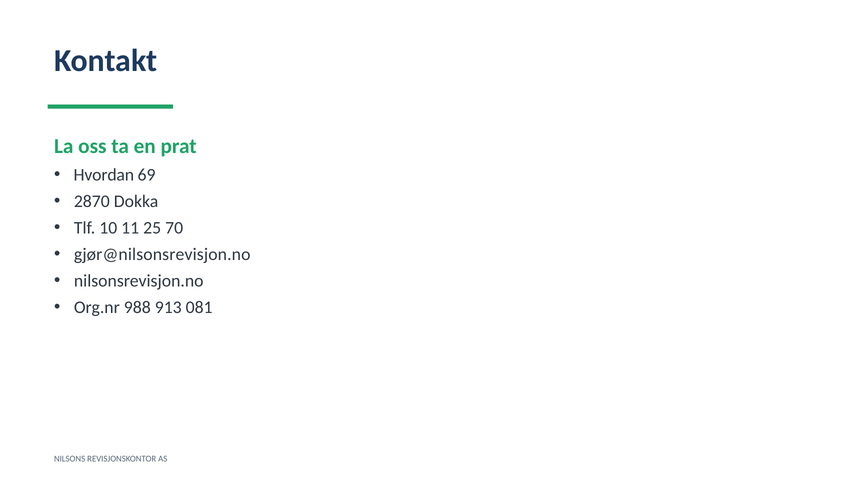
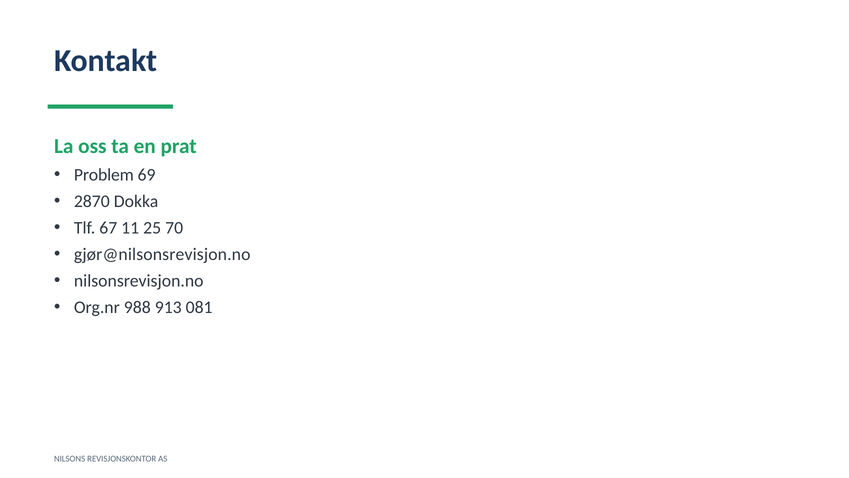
Hvordan: Hvordan -> Problem
10: 10 -> 67
